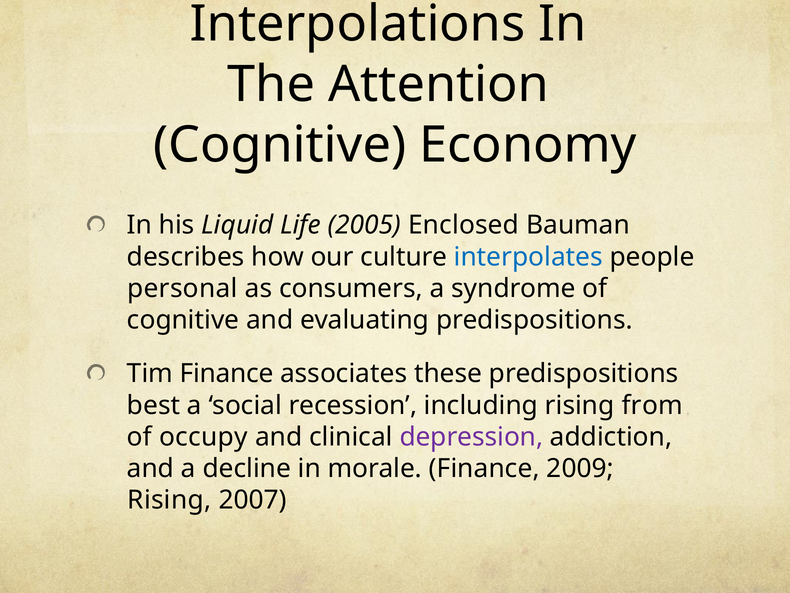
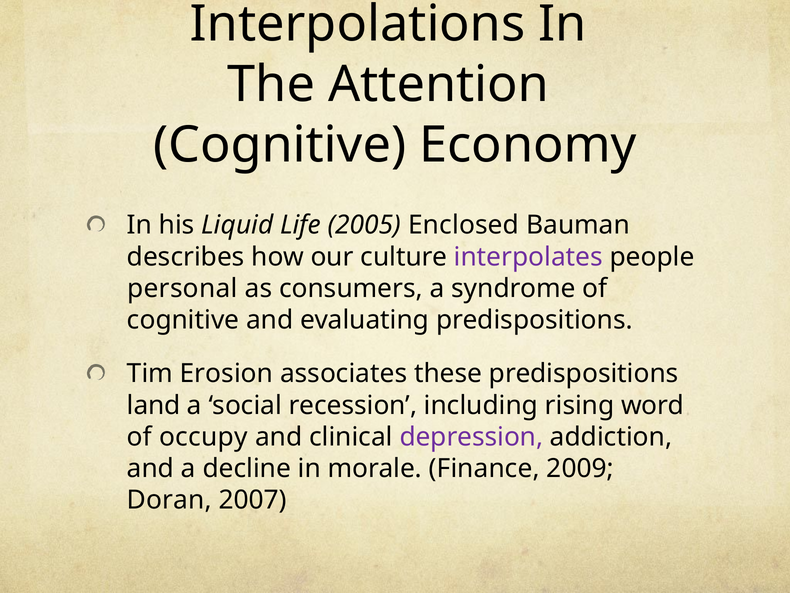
interpolates colour: blue -> purple
Tim Finance: Finance -> Erosion
best: best -> land
from: from -> word
Rising at (169, 500): Rising -> Doran
